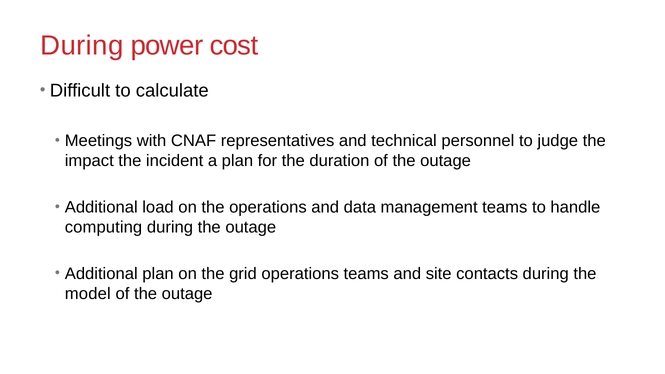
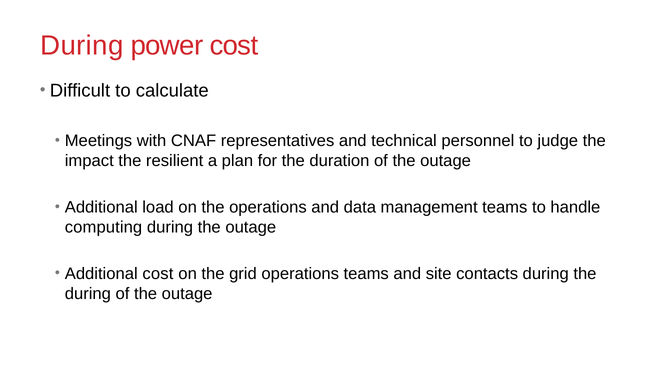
incident: incident -> resilient
Additional plan: plan -> cost
model at (88, 294): model -> during
